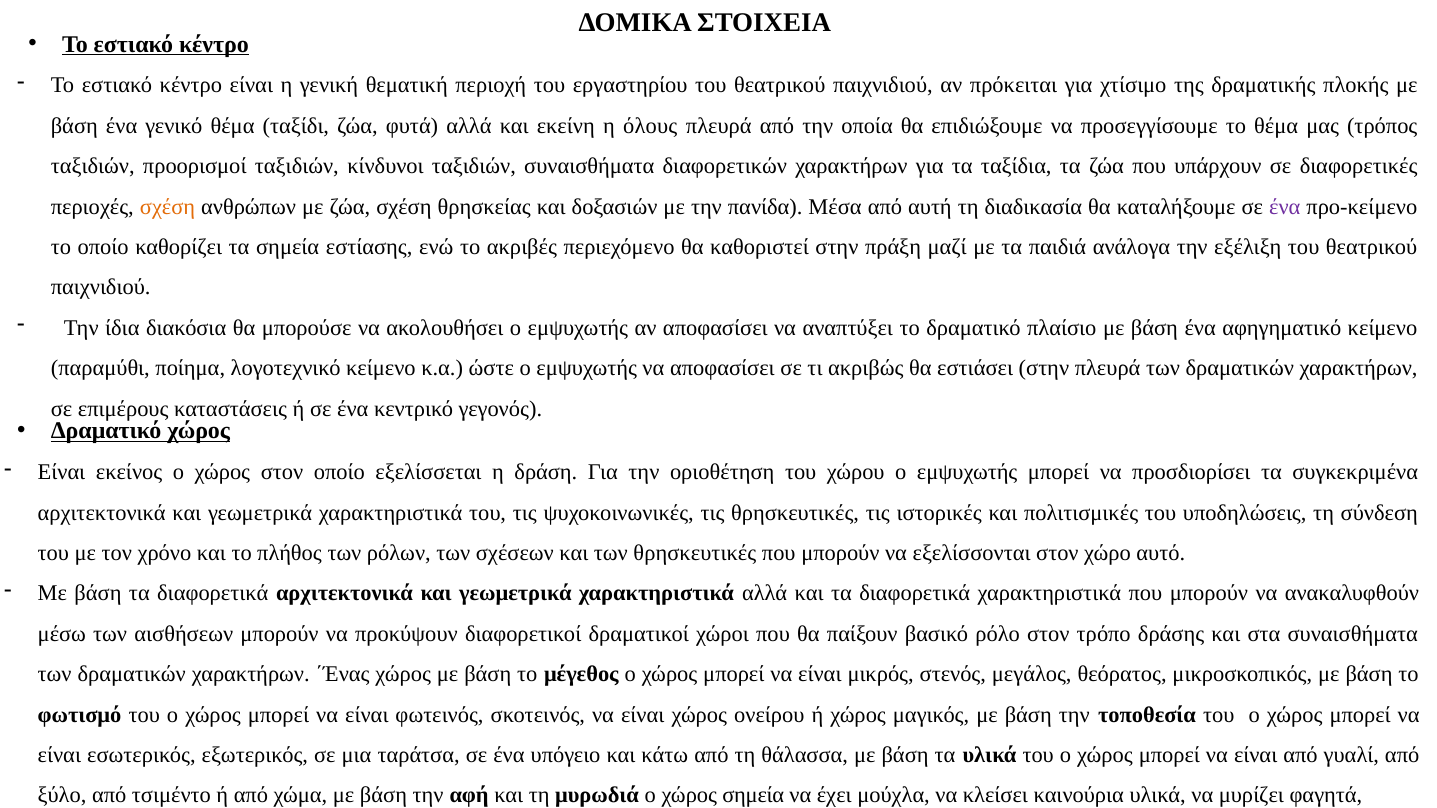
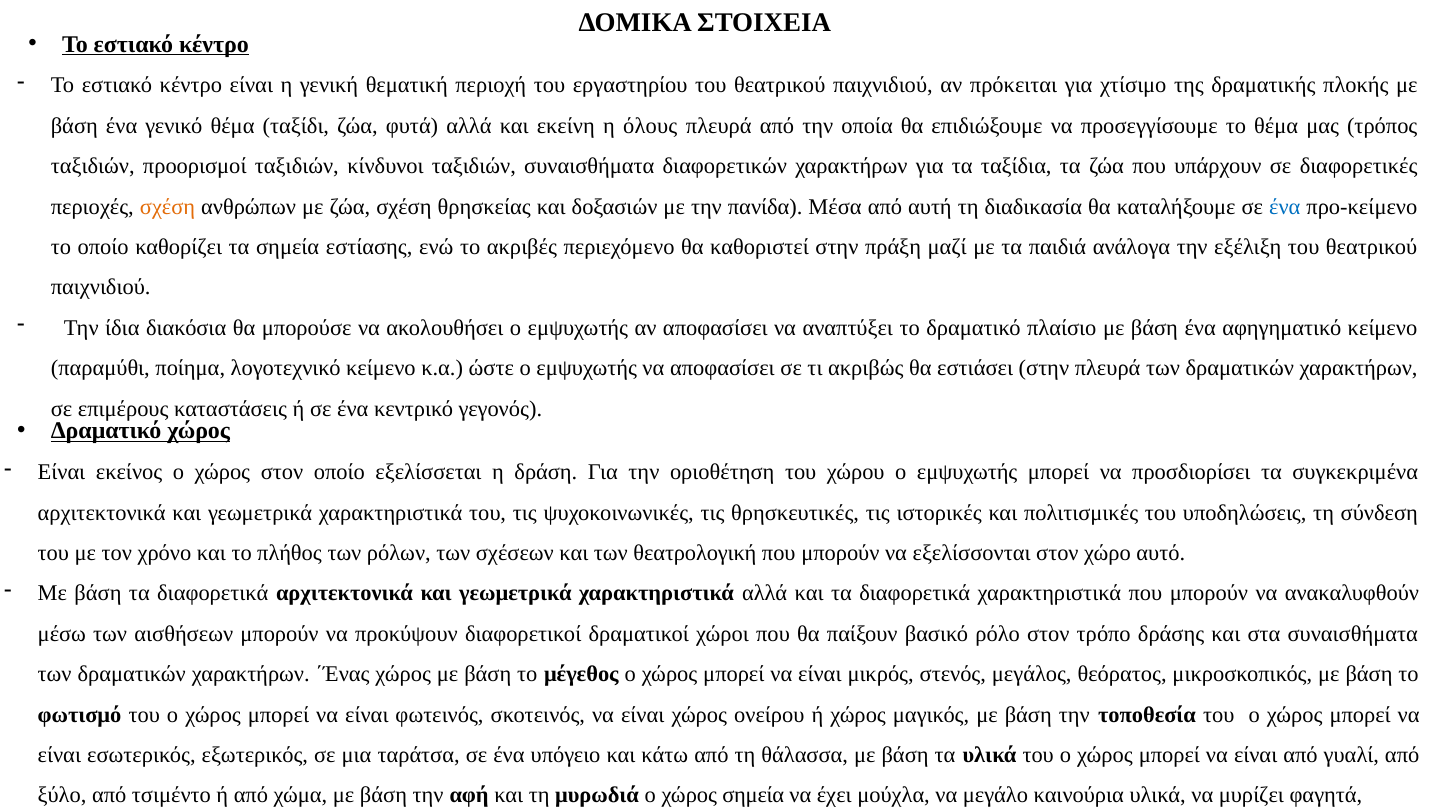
ένα at (1285, 207) colour: purple -> blue
των θρησκευτικές: θρησκευτικές -> θεατρολογική
κλείσει: κλείσει -> μεγάλο
